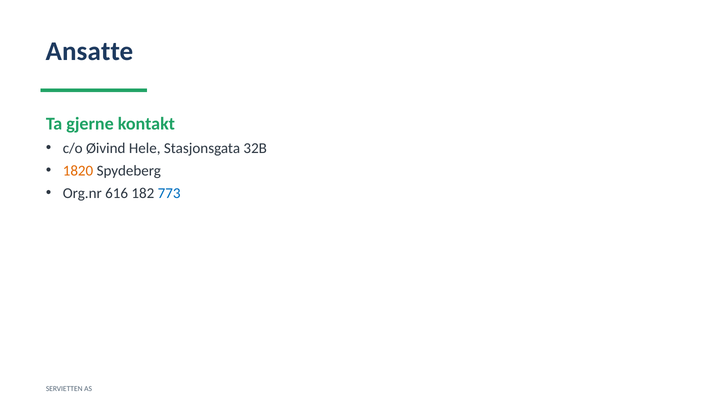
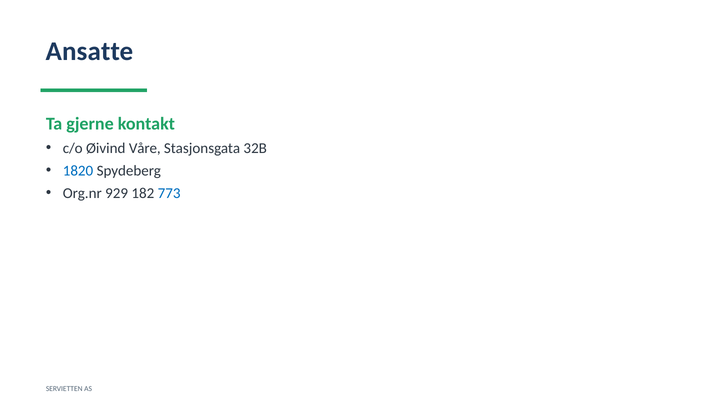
Hele: Hele -> Våre
1820 colour: orange -> blue
616: 616 -> 929
